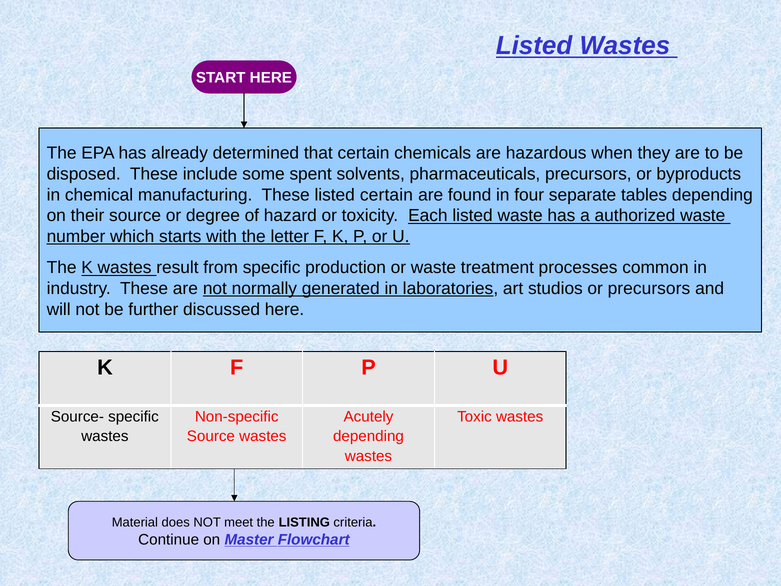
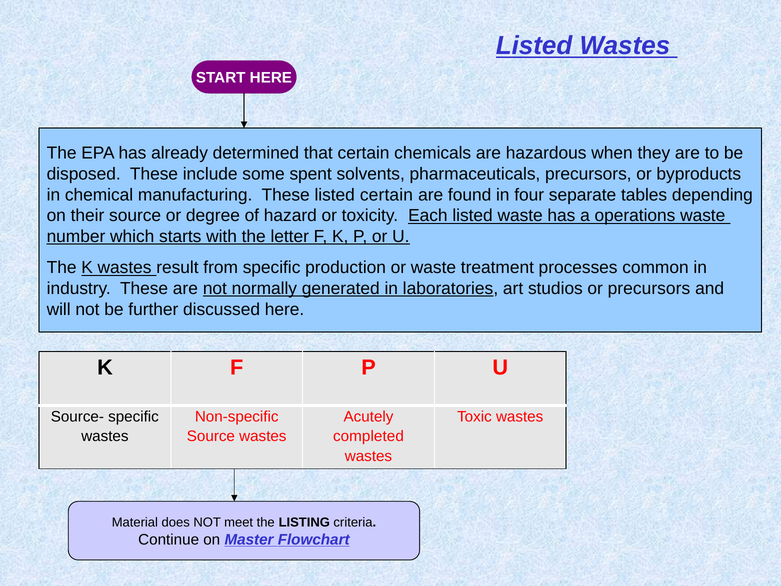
authorized: authorized -> operations
depending at (368, 436): depending -> completed
